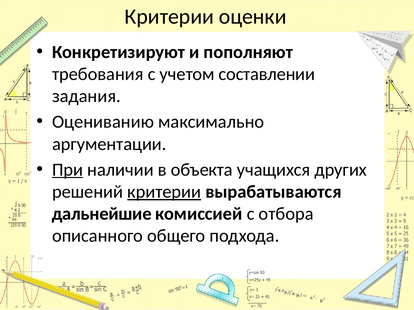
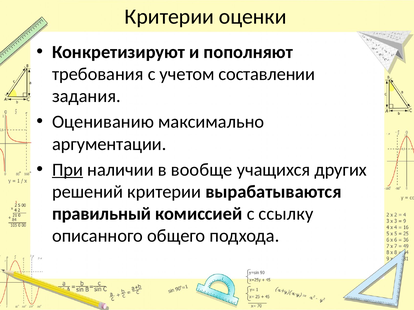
объекта: объекта -> вообще
критерии at (164, 192) underline: present -> none
дальнейшие: дальнейшие -> правильный
отбора: отбора -> ссылку
